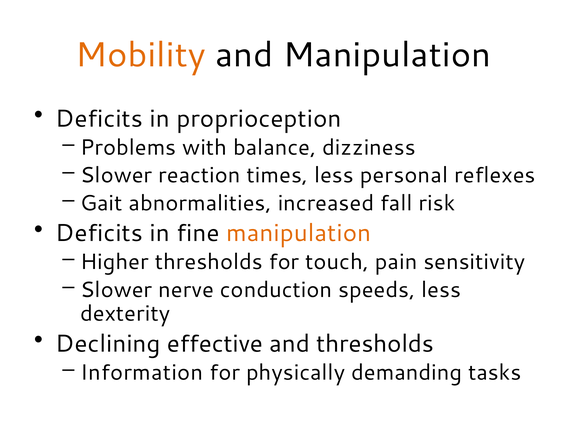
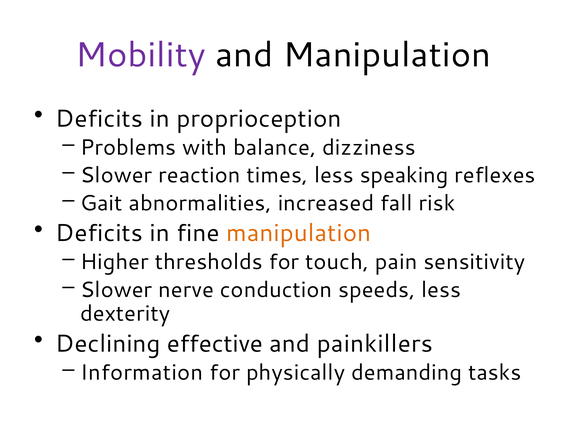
Mobility colour: orange -> purple
personal: personal -> speaking
and thresholds: thresholds -> painkillers
